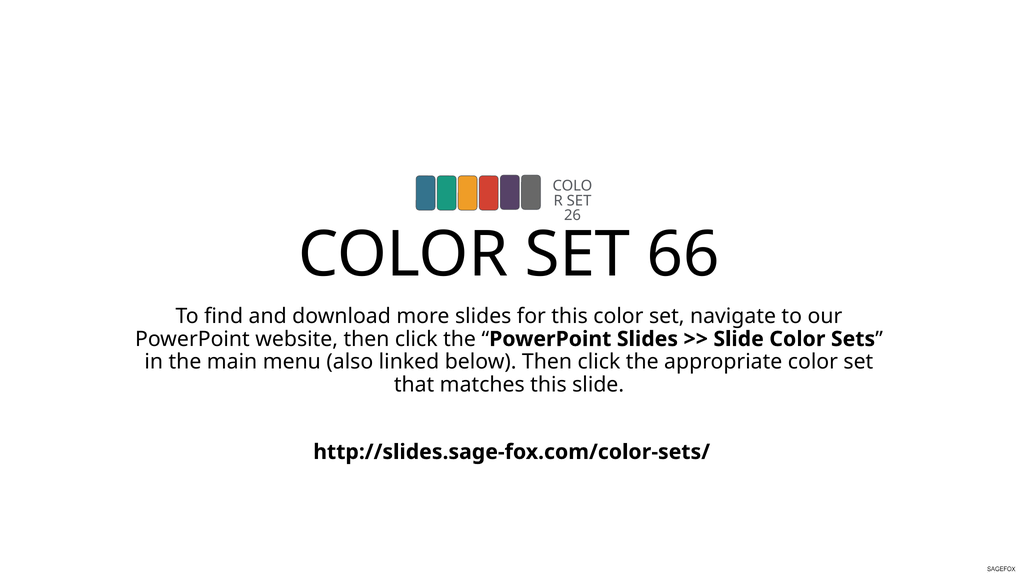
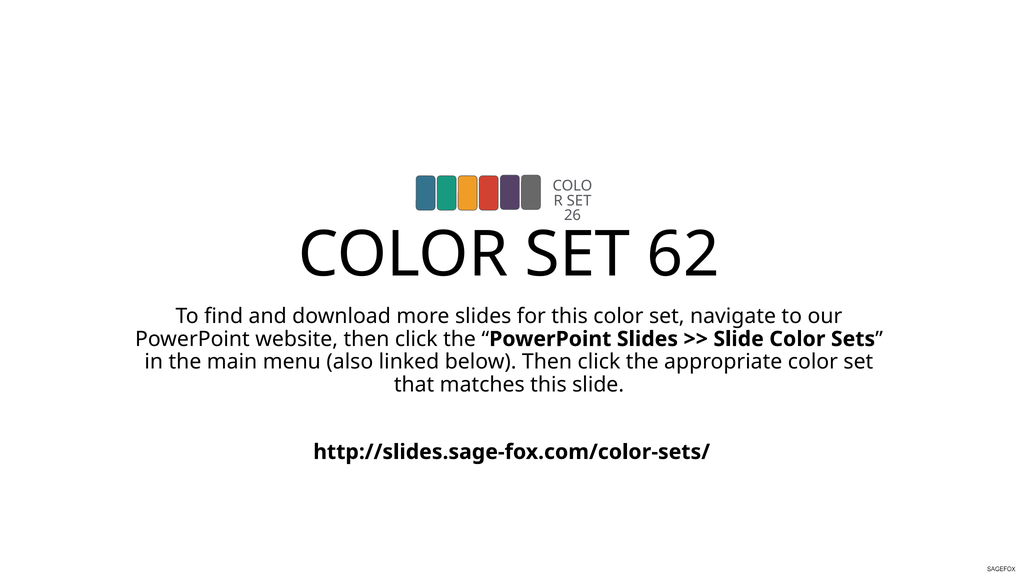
66: 66 -> 62
